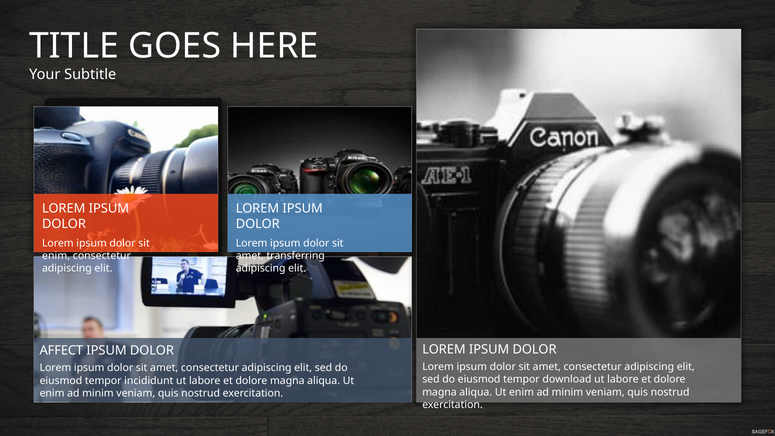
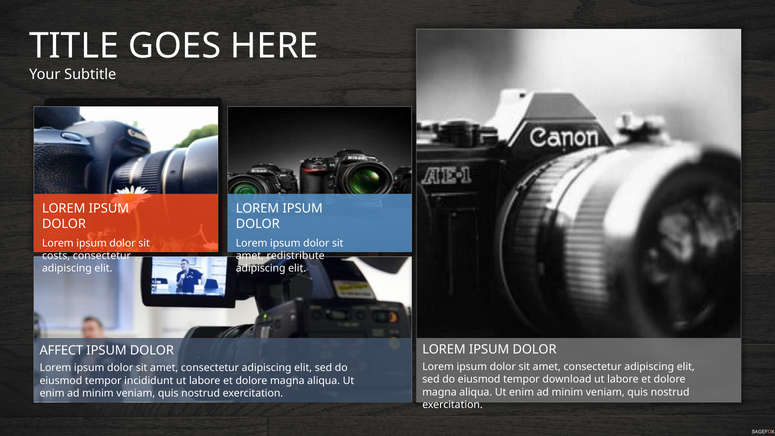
enim at (56, 256): enim -> costs
transferring: transferring -> redistribute
